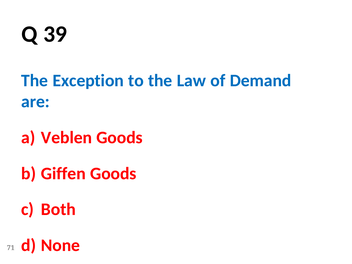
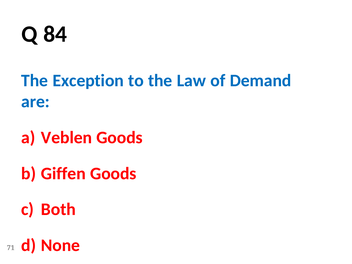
39: 39 -> 84
